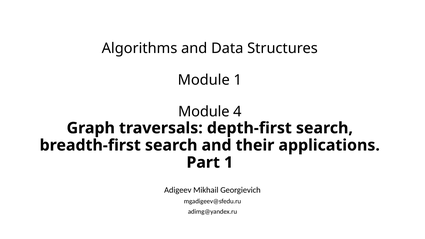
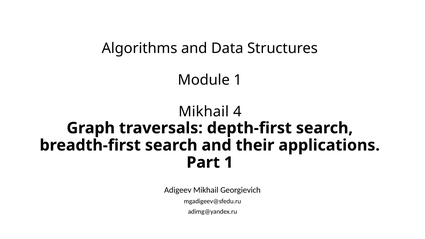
Module at (204, 112): Module -> Mikhail
